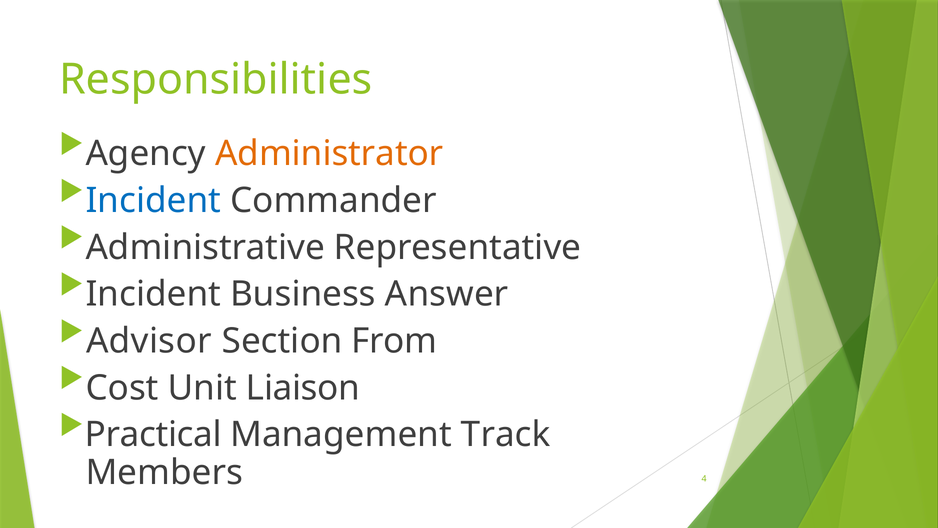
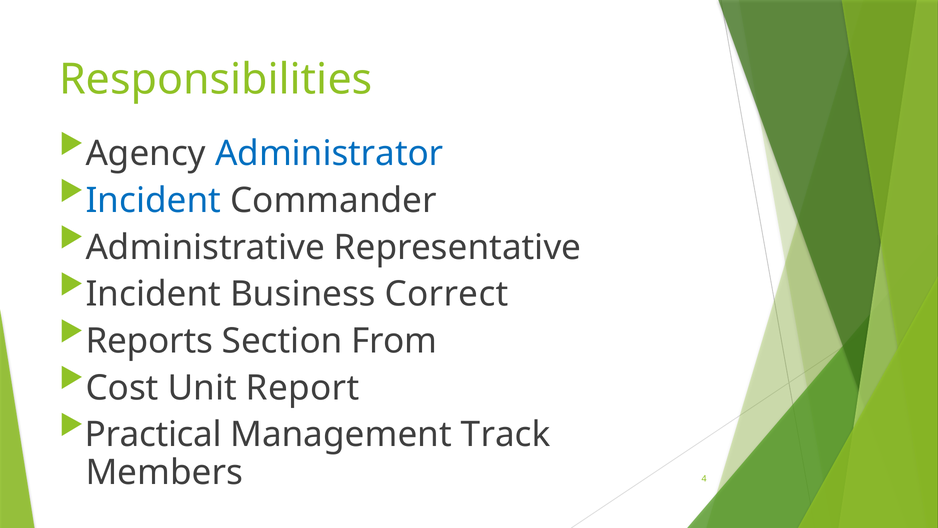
Administrator colour: orange -> blue
Answer: Answer -> Correct
Advisor: Advisor -> Reports
Liaison: Liaison -> Report
